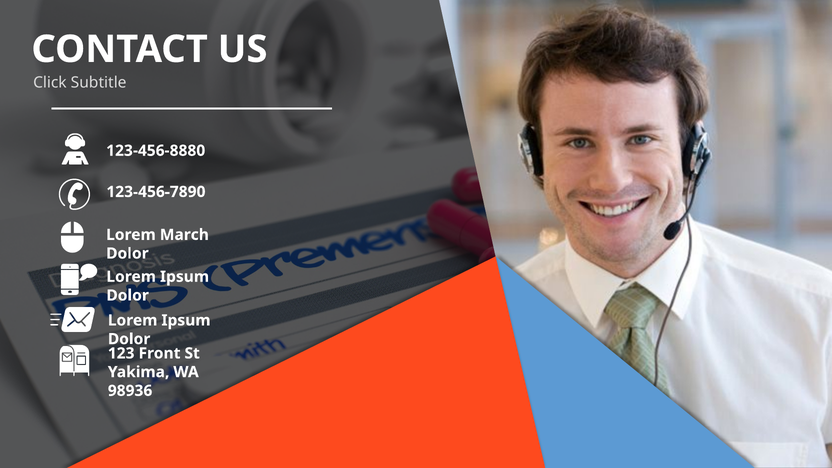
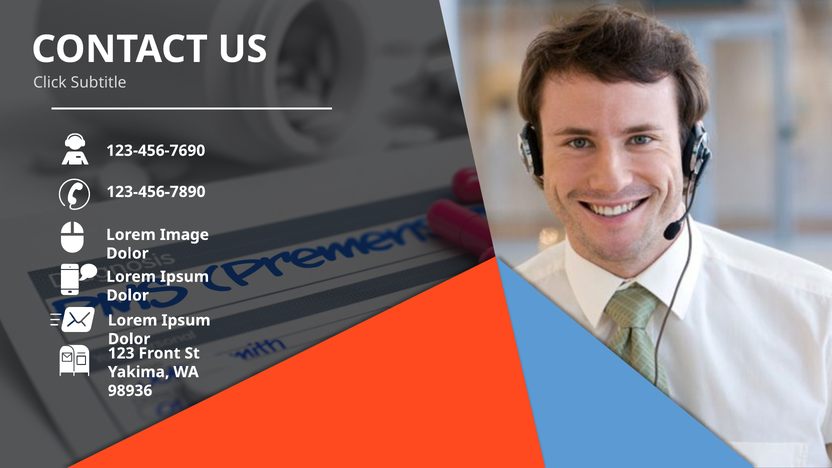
123-456-8880: 123-456-8880 -> 123-456-7690
March: March -> Image
